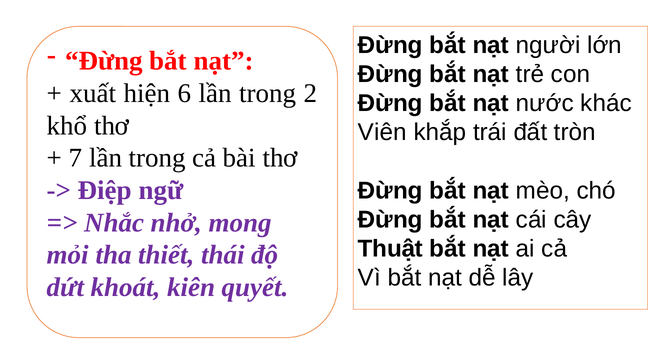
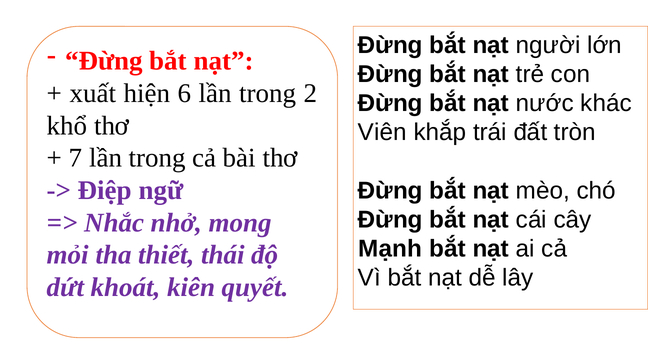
Thuật: Thuật -> Mạnh
